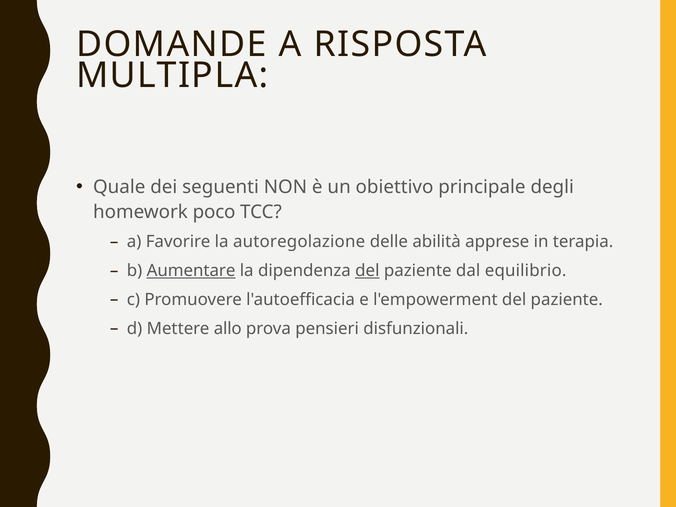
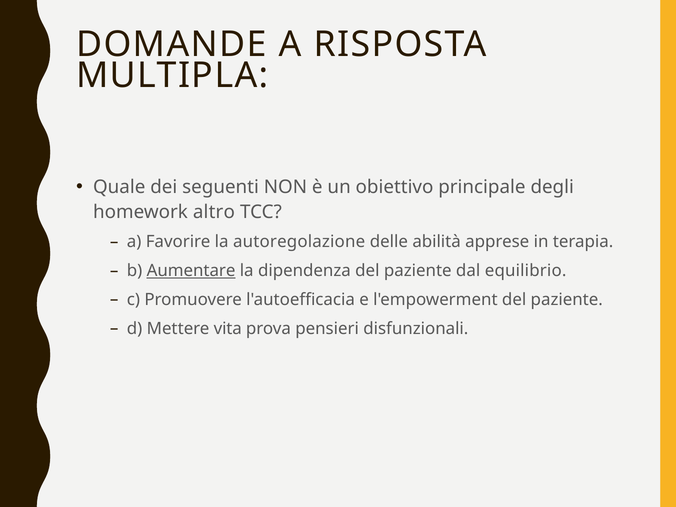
poco: poco -> altro
del at (367, 271) underline: present -> none
allo: allo -> vita
